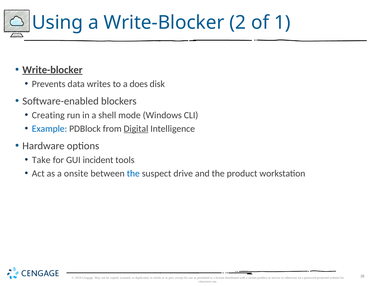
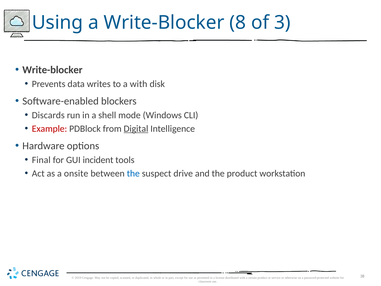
2: 2 -> 8
1: 1 -> 3
Write-blocker at (52, 70) underline: present -> none
a does: does -> with
Creating: Creating -> Discards
Example colour: blue -> red
Take: Take -> Final
